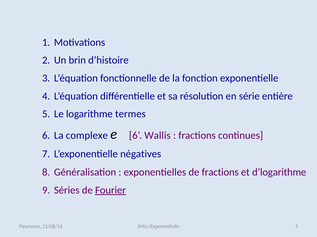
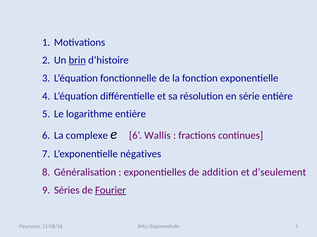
brin underline: none -> present
logarithme termes: termes -> entière
de fractions: fractions -> addition
d’logarithme: d’logarithme -> d’seulement
